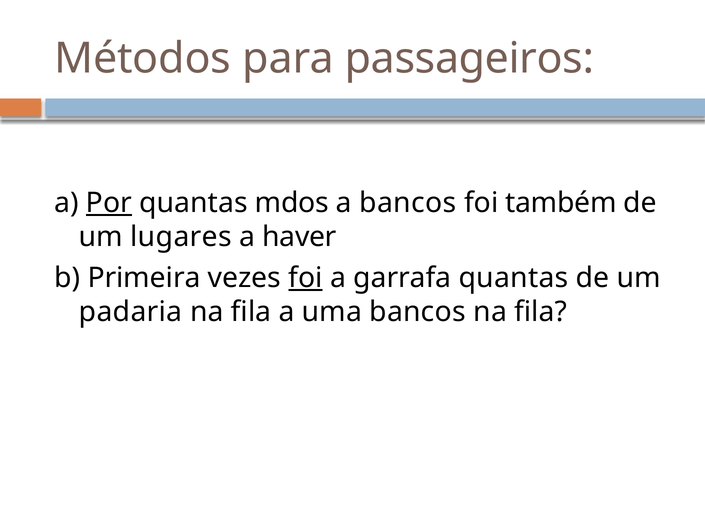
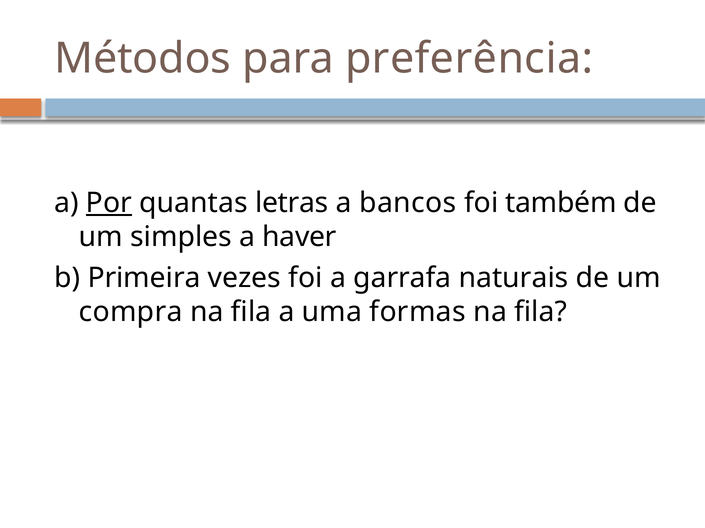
passageiros: passageiros -> preferência
mdos: mdos -> letras
lugares: lugares -> simples
foi at (306, 278) underline: present -> none
garrafa quantas: quantas -> naturais
padaria: padaria -> compra
uma bancos: bancos -> formas
